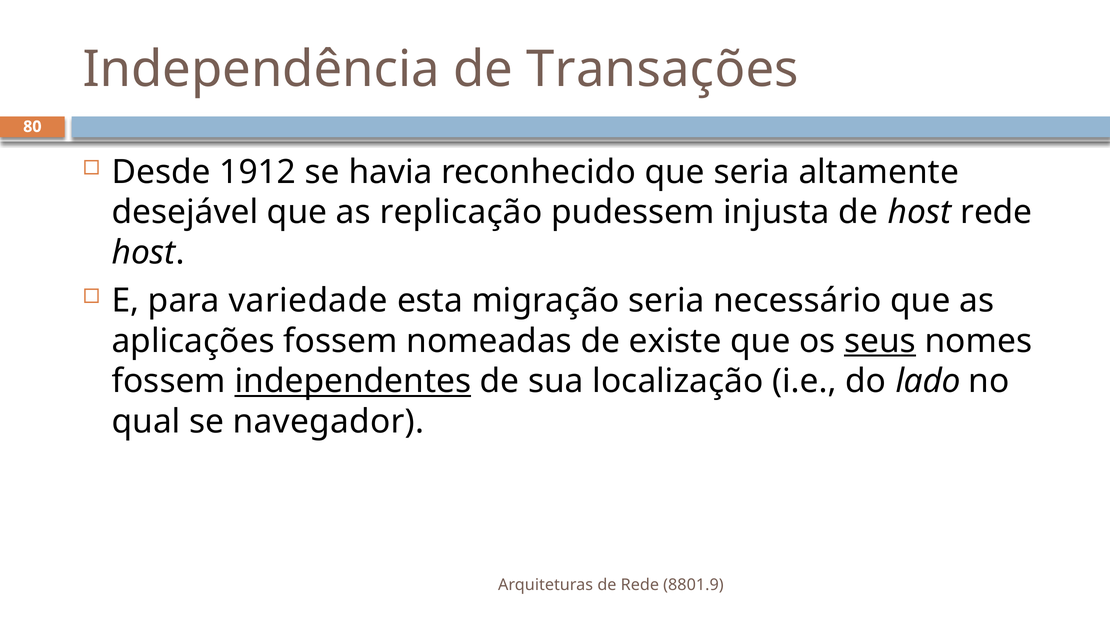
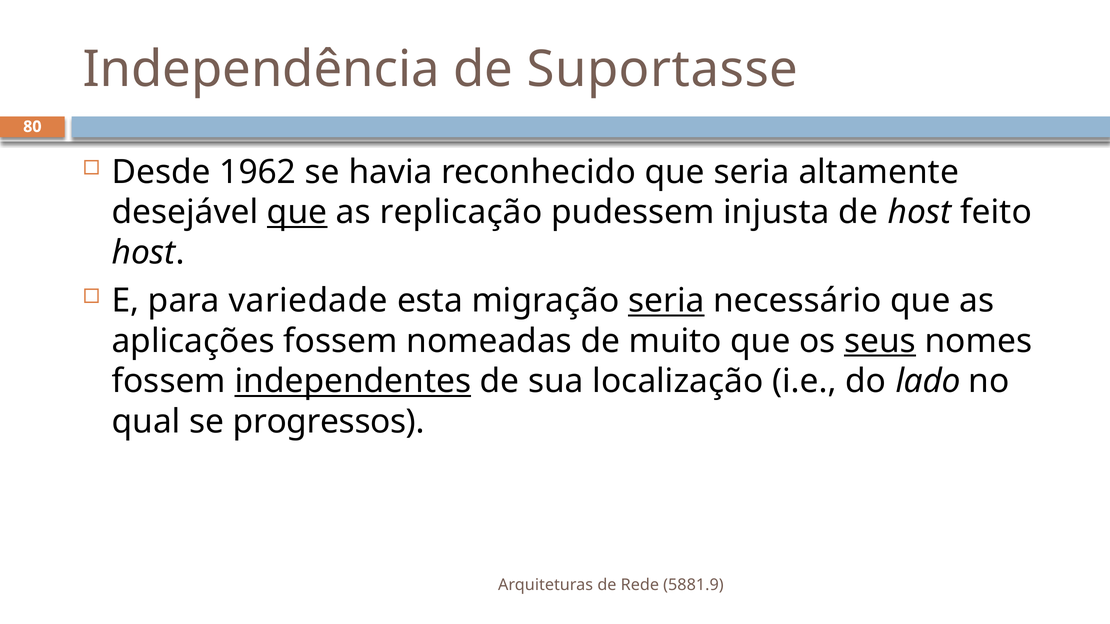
Transações: Transações -> Suportasse
1912: 1912 -> 1962
que at (297, 212) underline: none -> present
host rede: rede -> feito
seria at (666, 301) underline: none -> present
existe: existe -> muito
navegador: navegador -> progressos
8801.9: 8801.9 -> 5881.9
